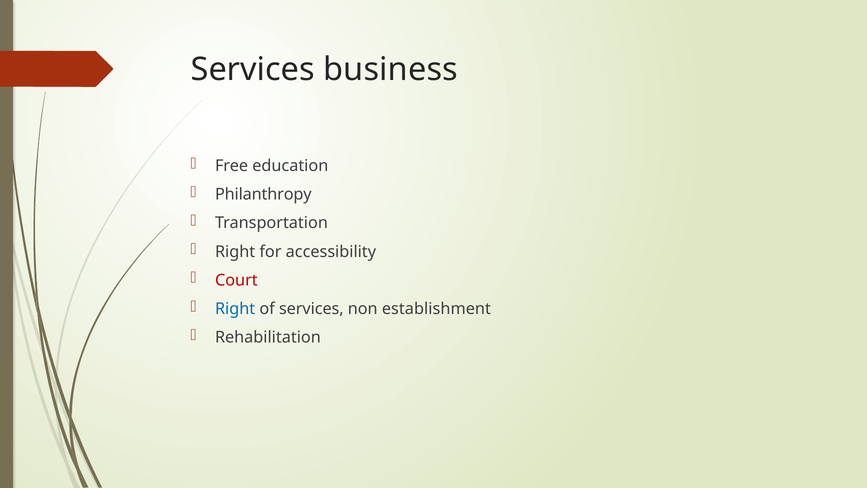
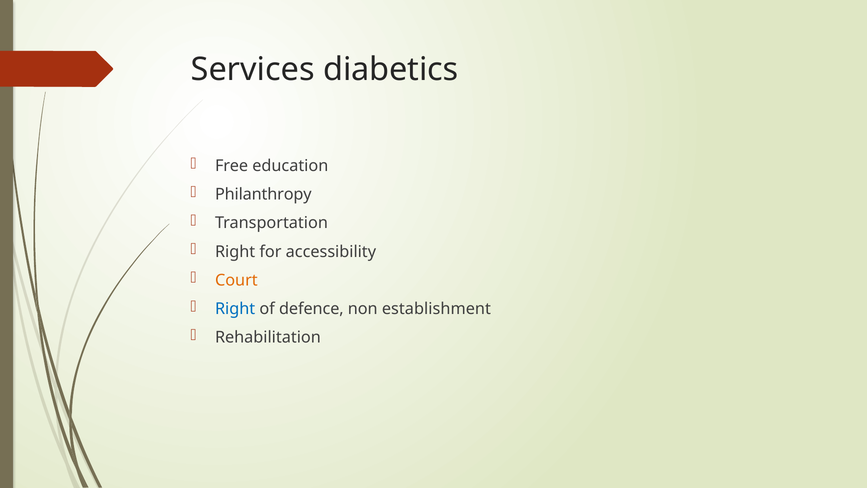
business: business -> diabetics
Court colour: red -> orange
of services: services -> defence
